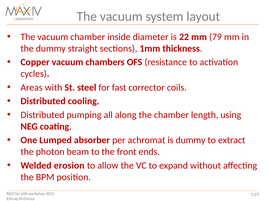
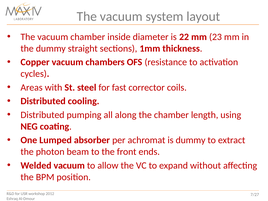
79: 79 -> 23
Welded erosion: erosion -> vacuum
